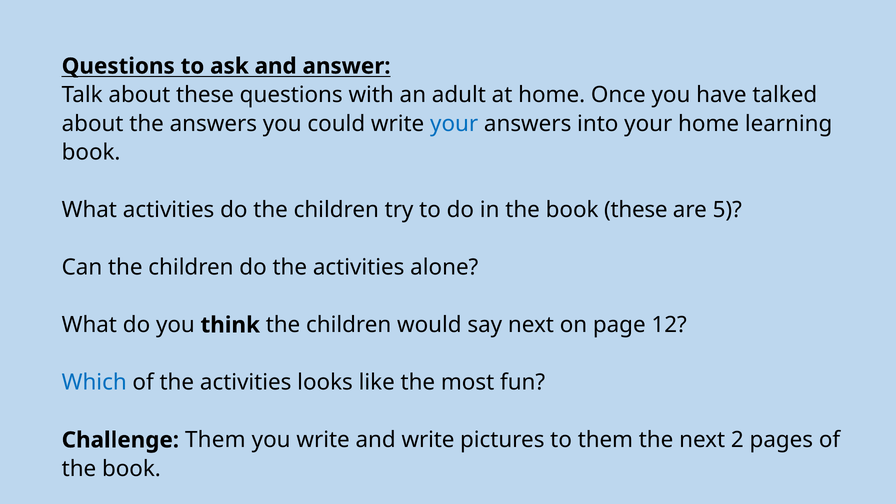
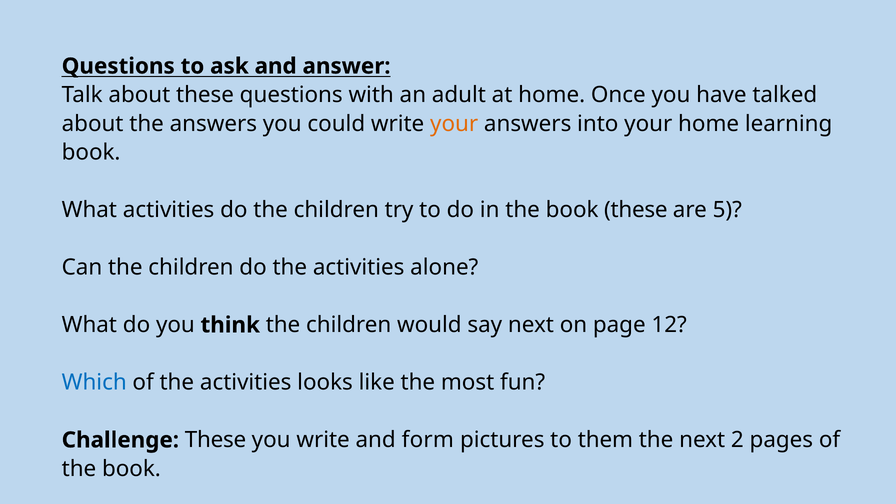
your at (454, 124) colour: blue -> orange
Challenge Them: Them -> These
and write: write -> form
